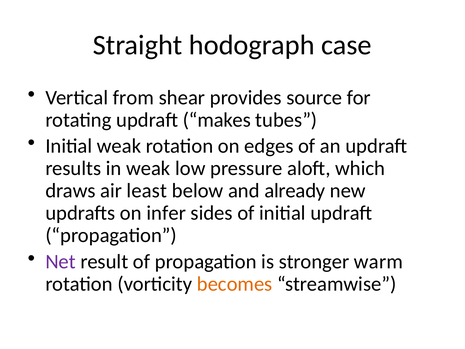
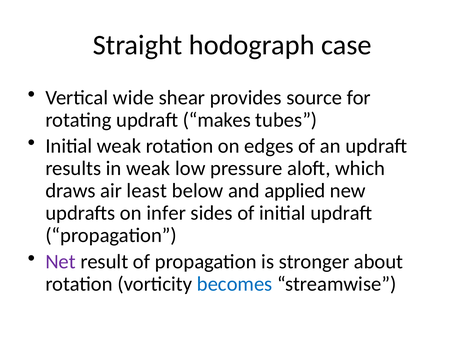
from: from -> wide
already: already -> applied
warm: warm -> about
becomes colour: orange -> blue
